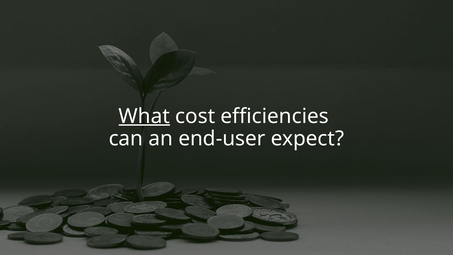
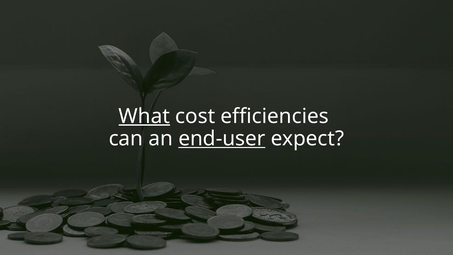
end-user underline: none -> present
